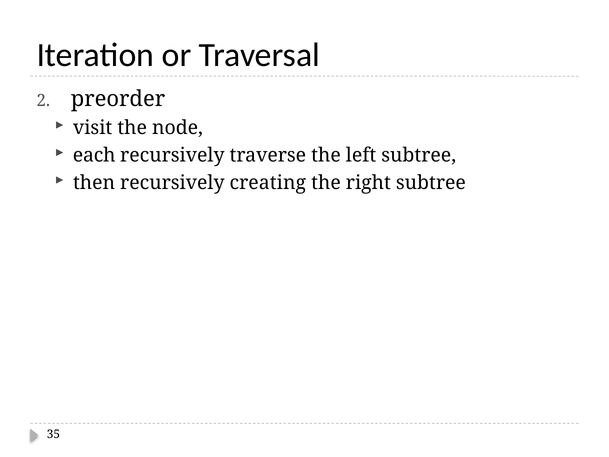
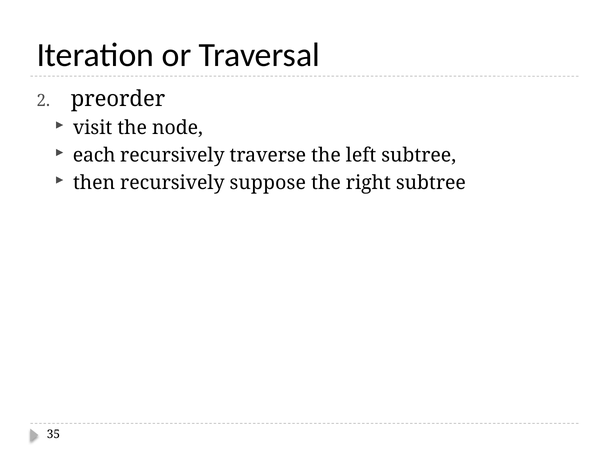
creating: creating -> suppose
